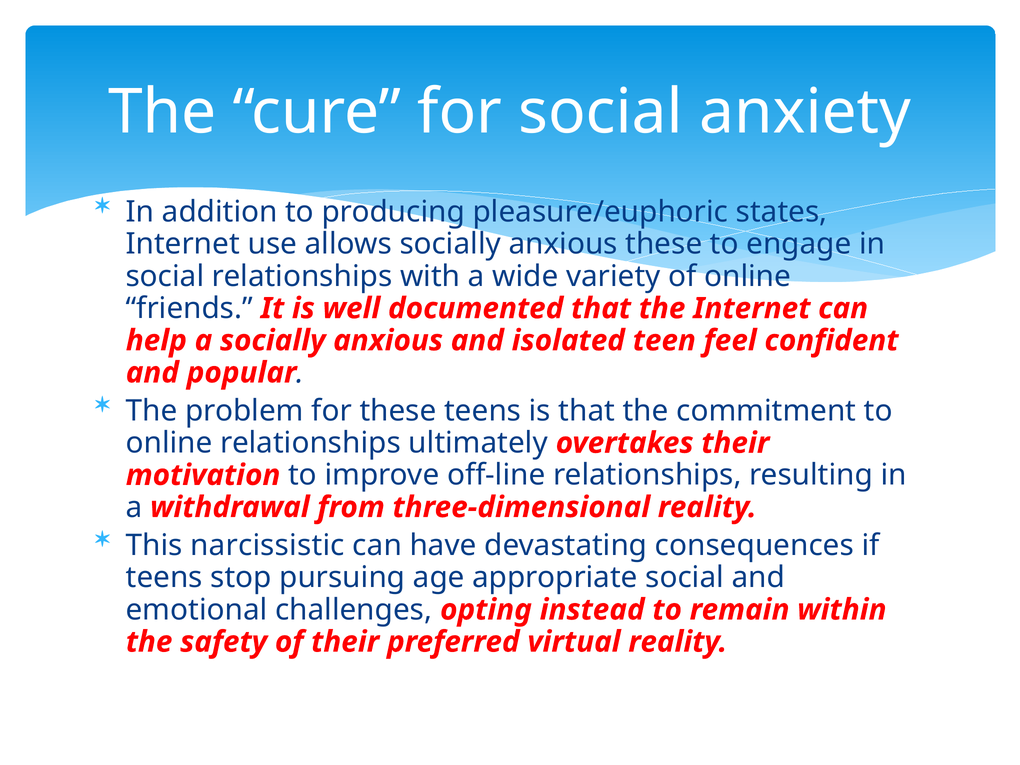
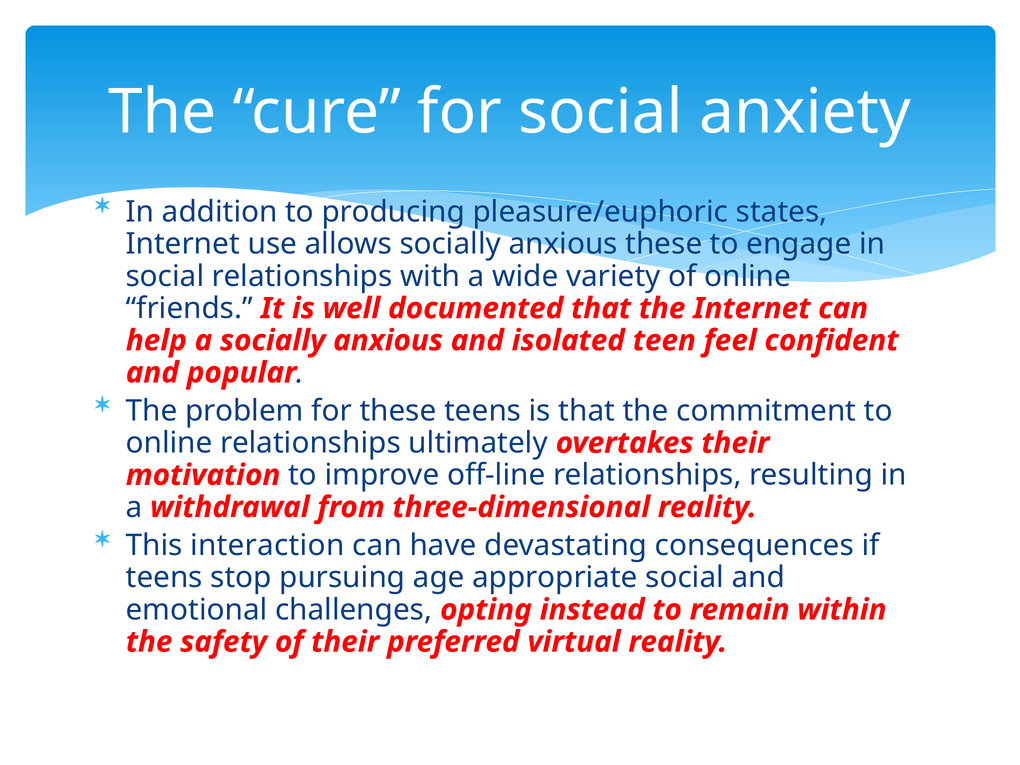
narcissistic: narcissistic -> interaction
